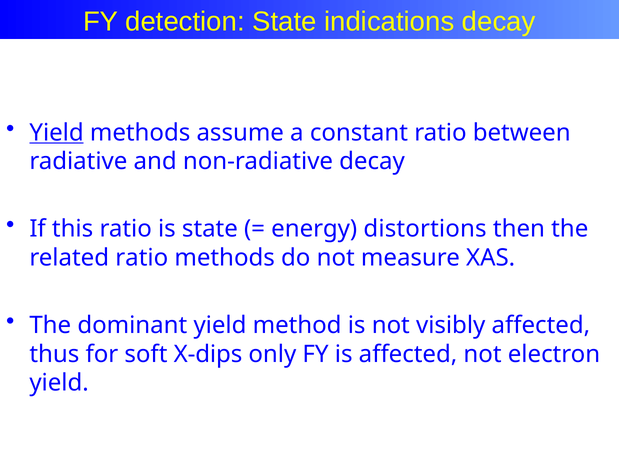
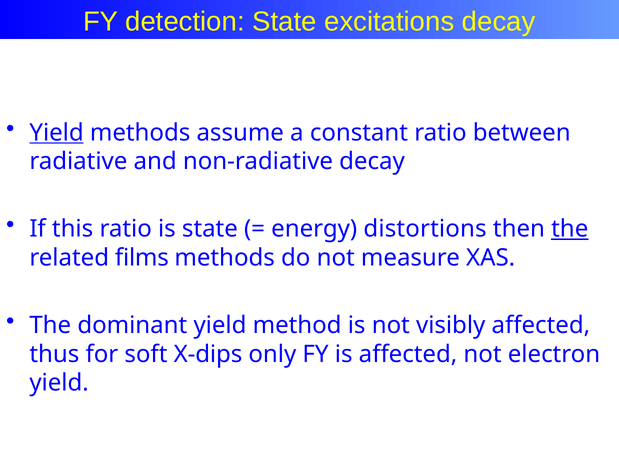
indications: indications -> excitations
the at (570, 229) underline: none -> present
related ratio: ratio -> films
